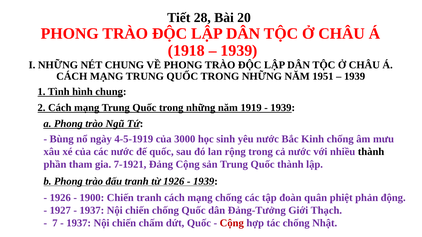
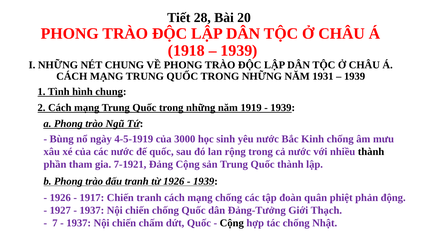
1951: 1951 -> 1931
1900: 1900 -> 1917
Cộng at (232, 223) colour: red -> black
